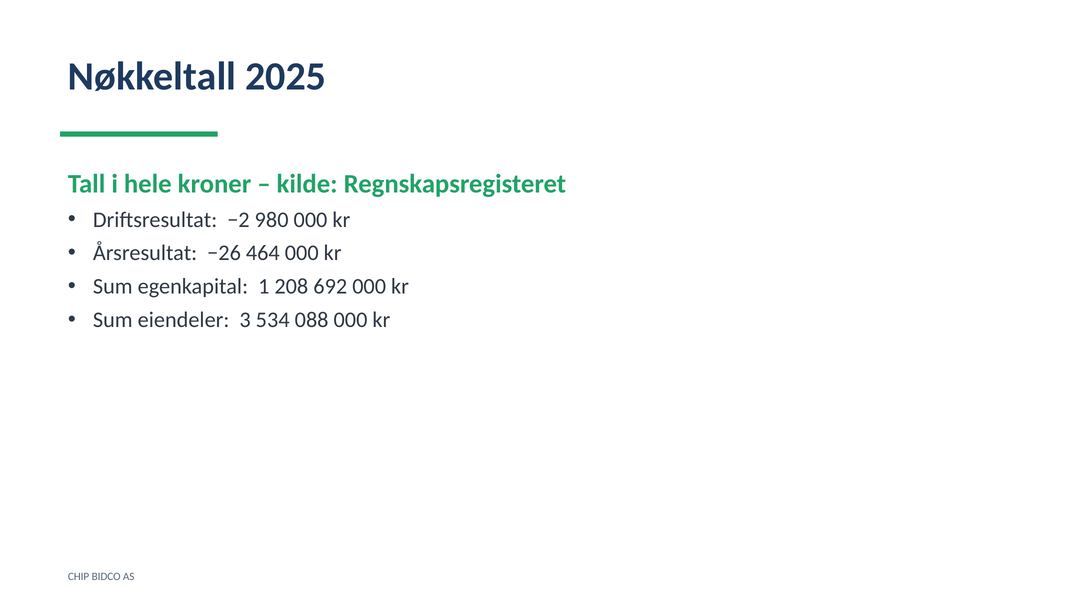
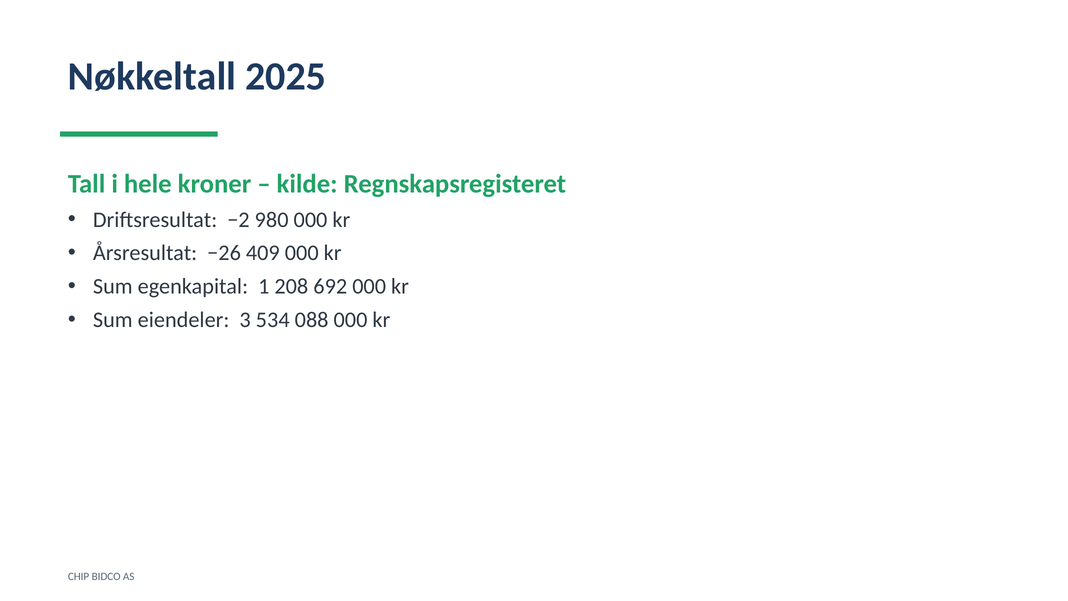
464: 464 -> 409
